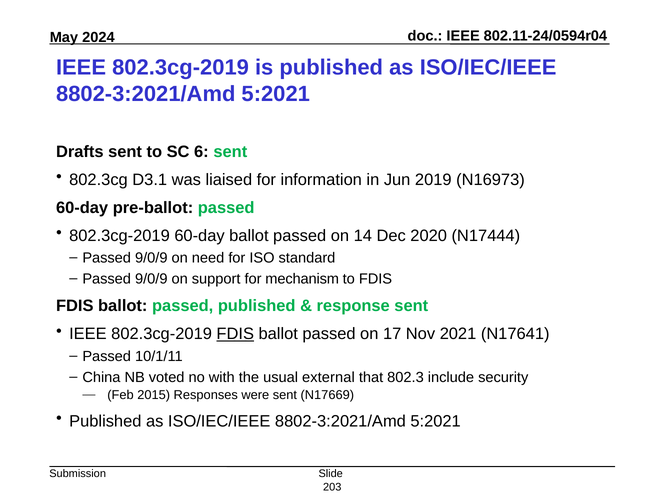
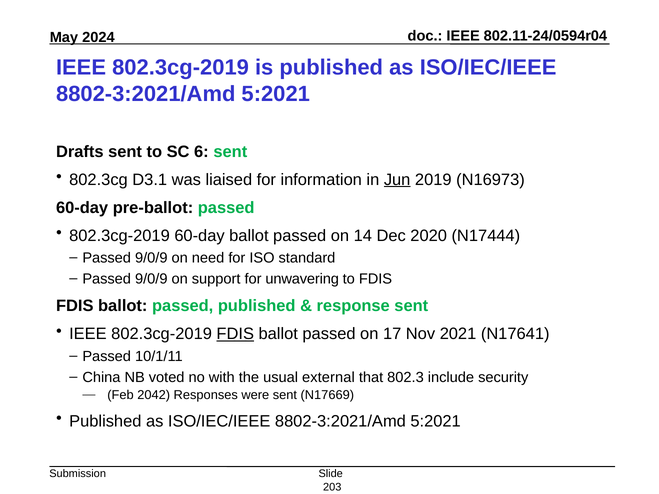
Jun underline: none -> present
mechanism: mechanism -> unwavering
2015: 2015 -> 2042
